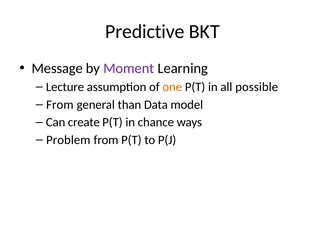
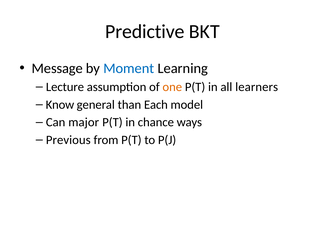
Moment colour: purple -> blue
possible: possible -> learners
From at (60, 104): From -> Know
Data: Data -> Each
create: create -> major
Problem: Problem -> Previous
